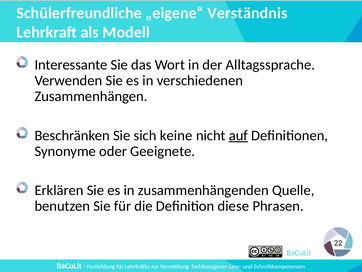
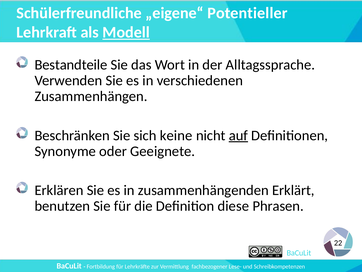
Verständnis: Verständnis -> Potentieller
Modell underline: none -> present
Interessante: Interessante -> Bestandteile
Quelle: Quelle -> Erklärt
